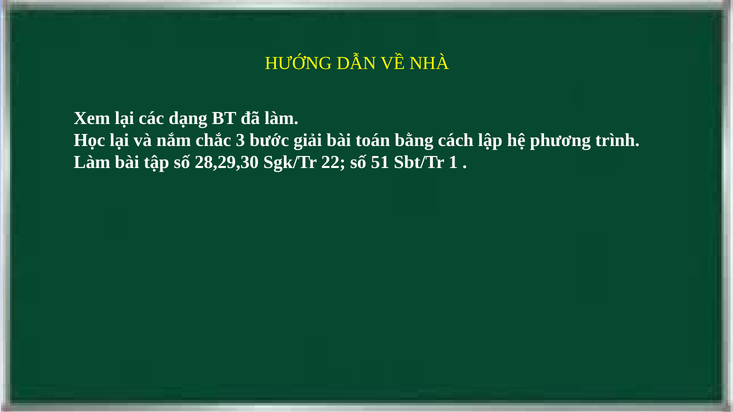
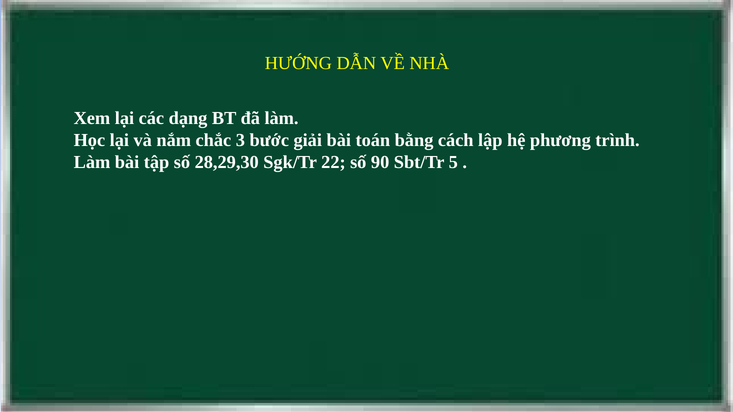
51: 51 -> 90
1: 1 -> 5
